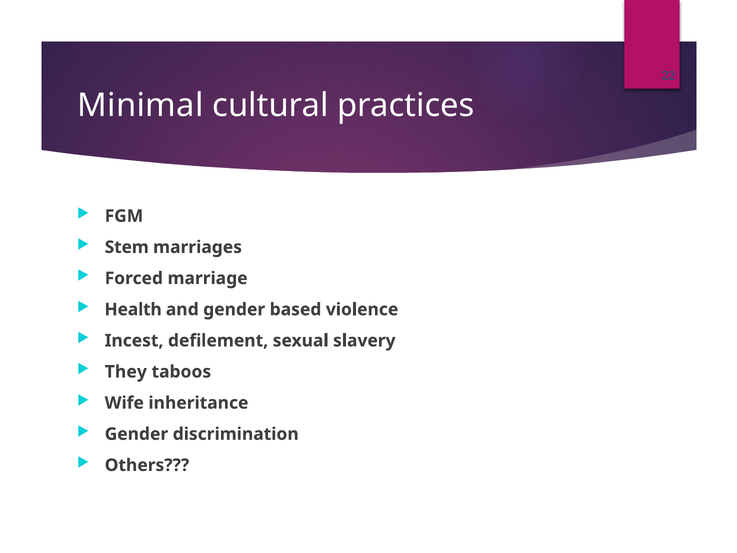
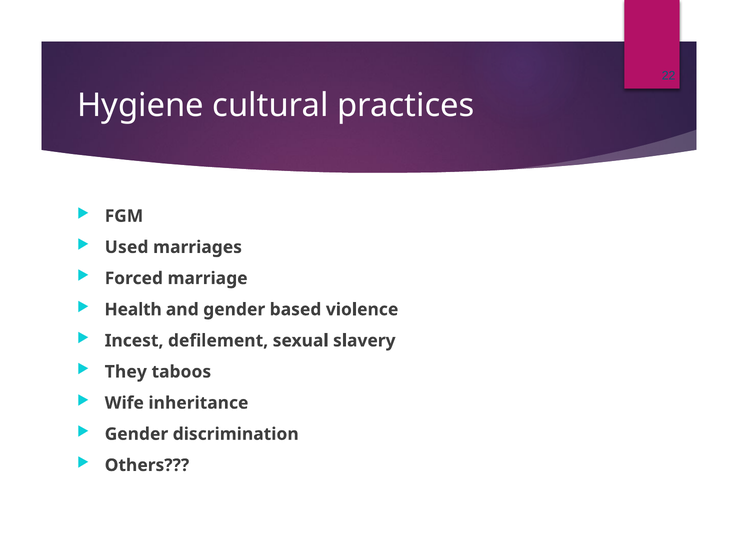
Minimal: Minimal -> Hygiene
Stem: Stem -> Used
